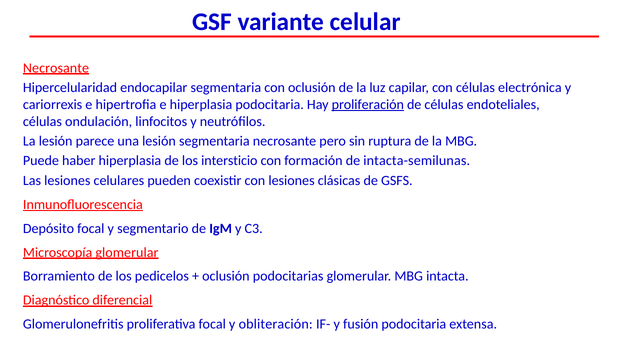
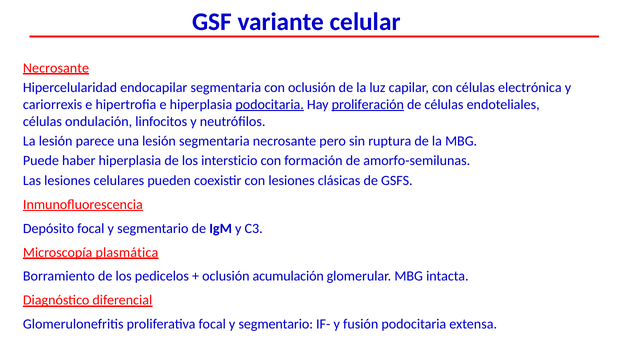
podocitaria at (270, 105) underline: none -> present
intacta-semilunas: intacta-semilunas -> amorfo-semilunas
Microscopía glomerular: glomerular -> plasmática
podocitarias: podocitarias -> acumulación
proliferativa focal y obliteración: obliteración -> segmentario
